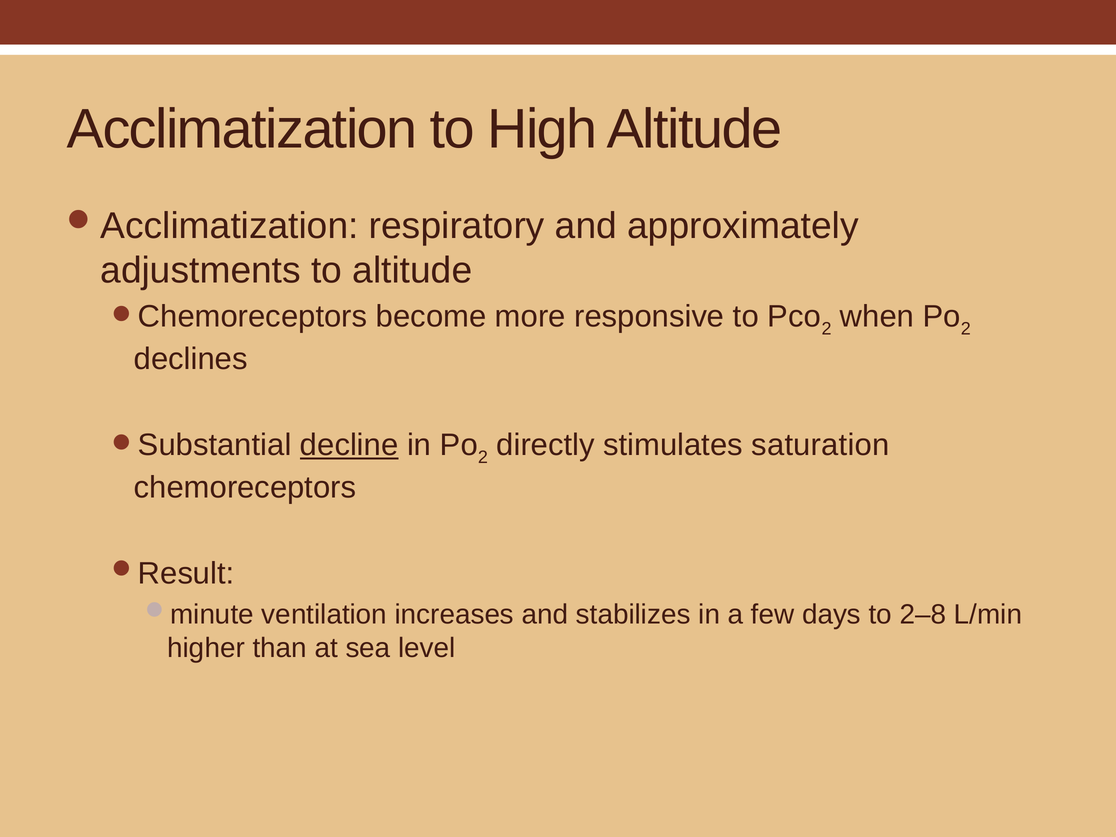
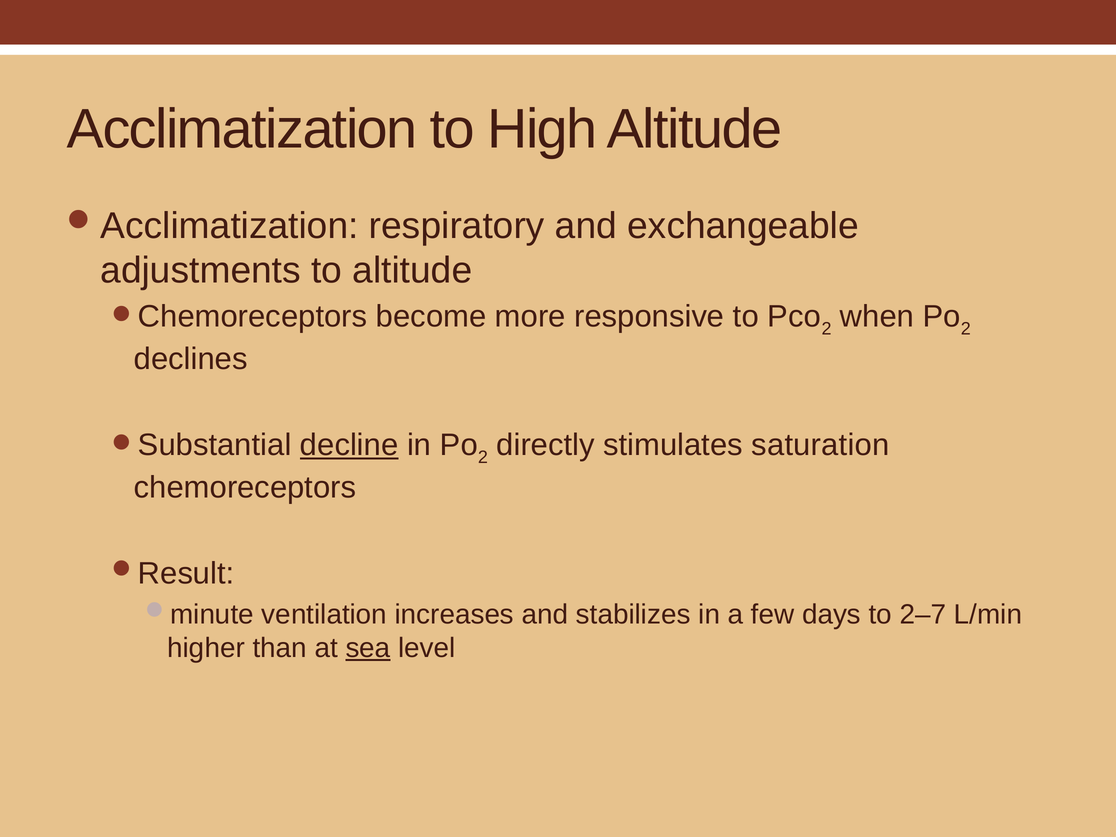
approximately: approximately -> exchangeable
2–8: 2–8 -> 2–7
sea underline: none -> present
